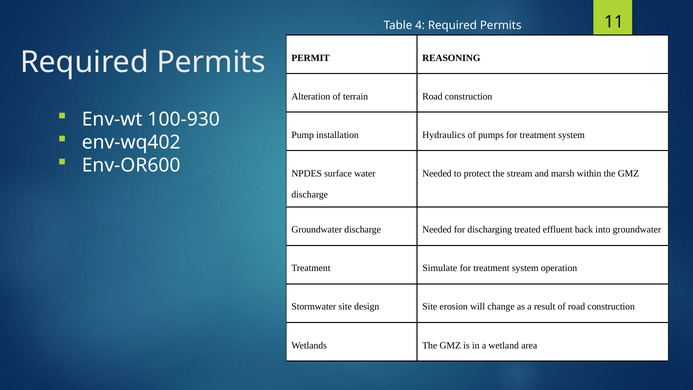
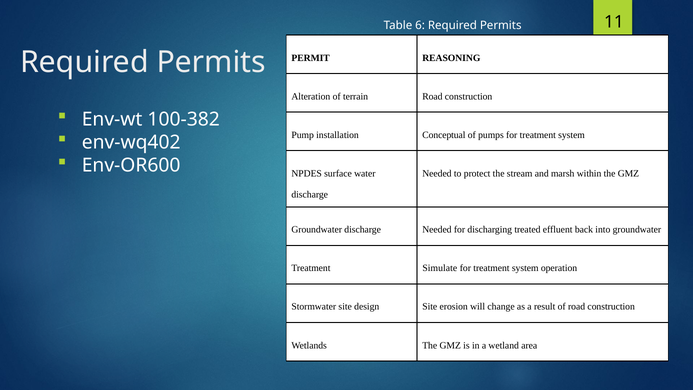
4: 4 -> 6
100-930: 100-930 -> 100-382
Hydraulics: Hydraulics -> Conceptual
